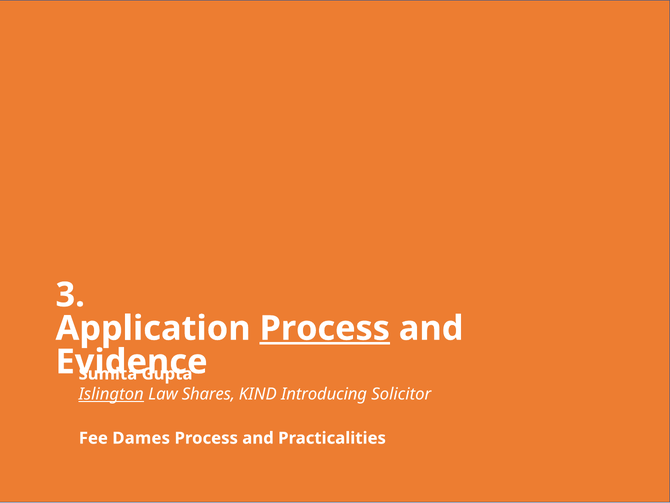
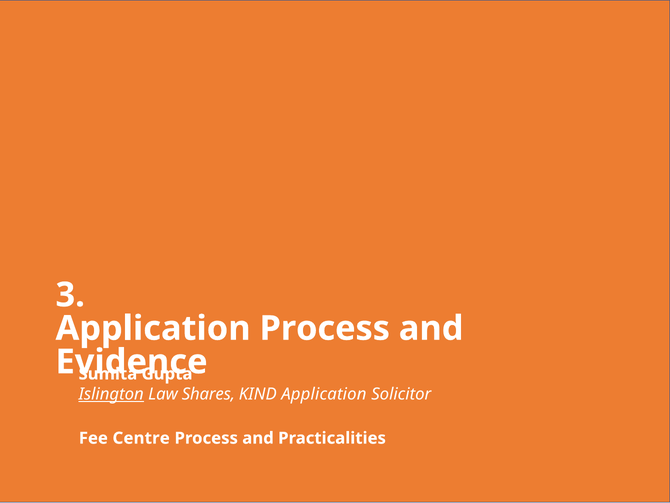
Process at (325, 328) underline: present -> none
KIND Introducing: Introducing -> Application
Dames: Dames -> Centre
